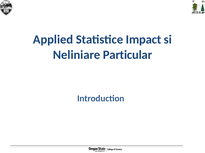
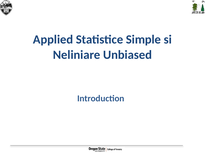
Impact: Impact -> Simple
Particular: Particular -> Unbiased
